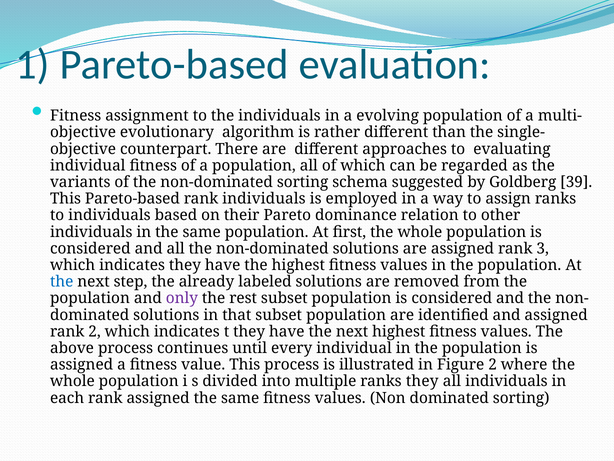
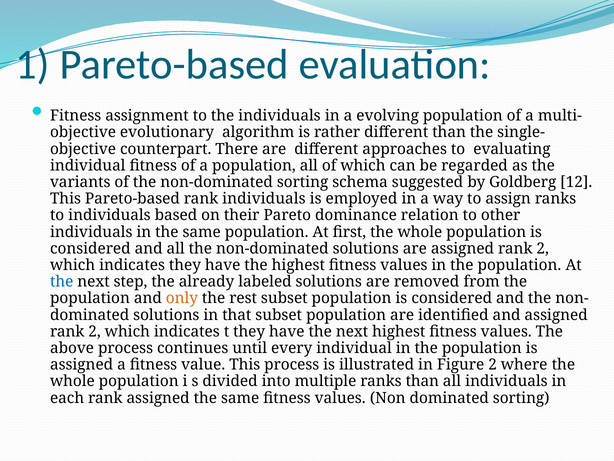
39: 39 -> 12
are assigned rank 3: 3 -> 2
only colour: purple -> orange
ranks they: they -> than
